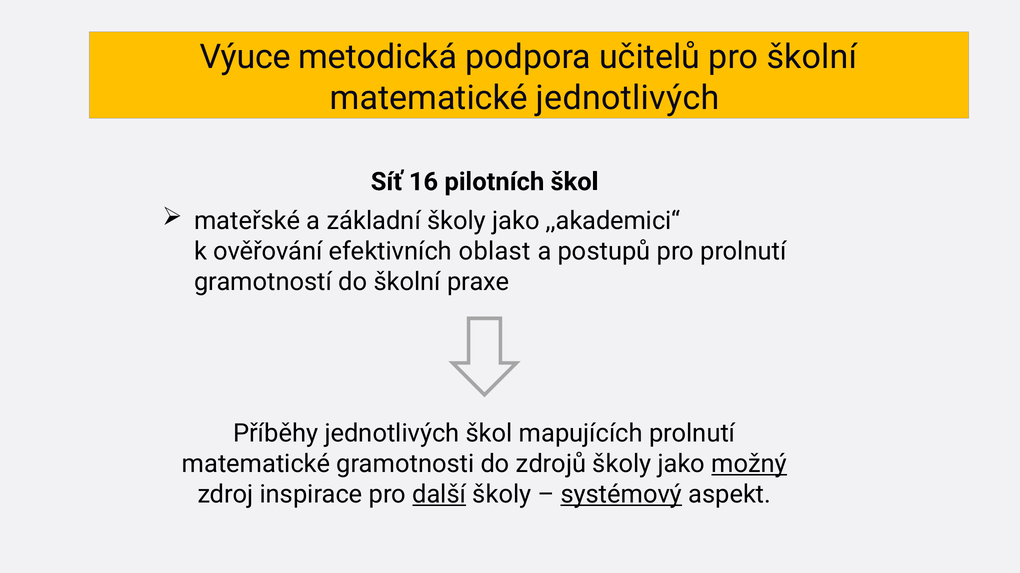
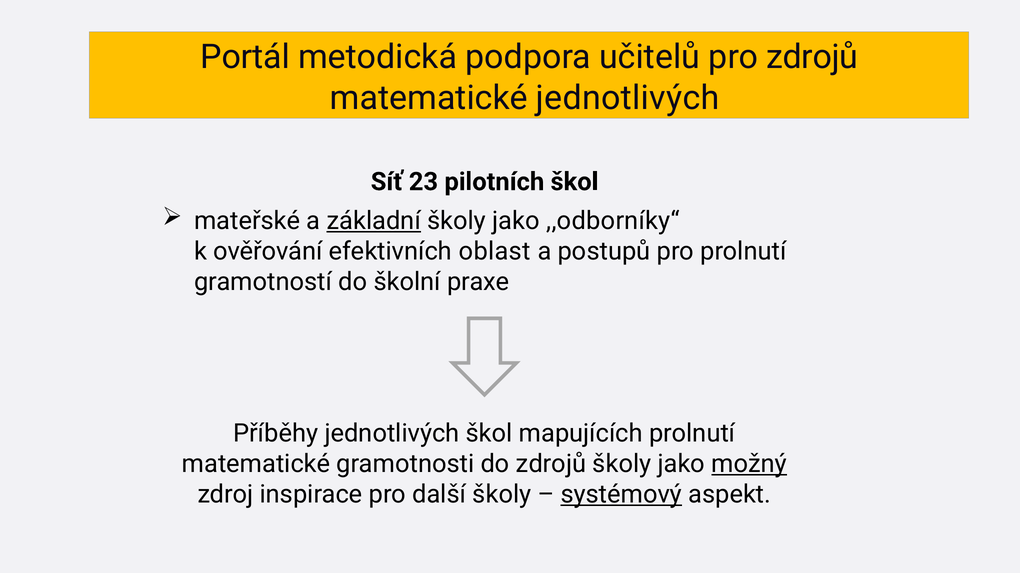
Výuce: Výuce -> Portál
pro školní: školní -> zdrojů
16: 16 -> 23
základní underline: none -> present
,,akademici“: ,,akademici“ -> ,,odborníky“
další underline: present -> none
